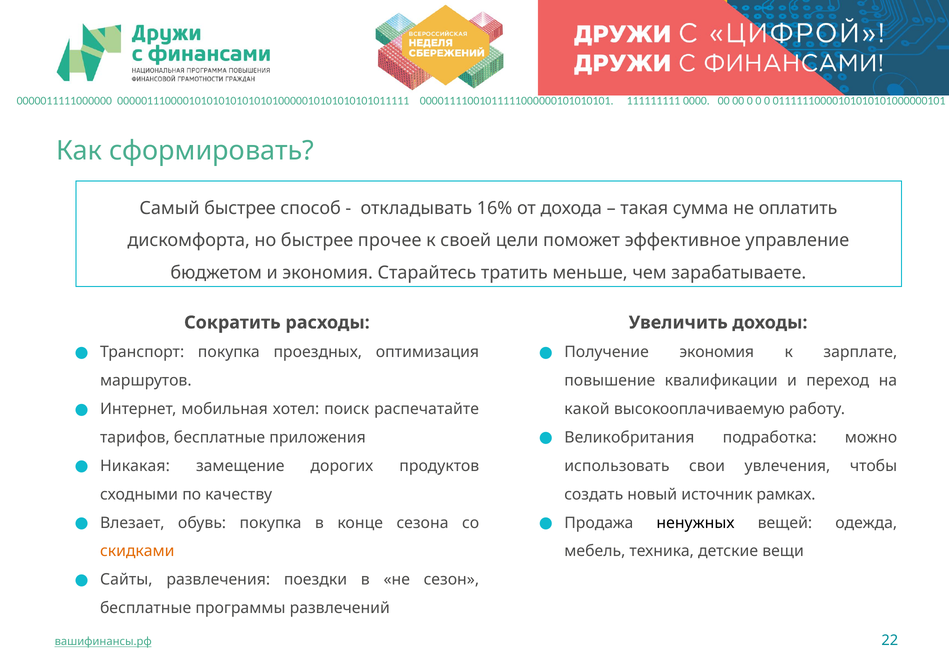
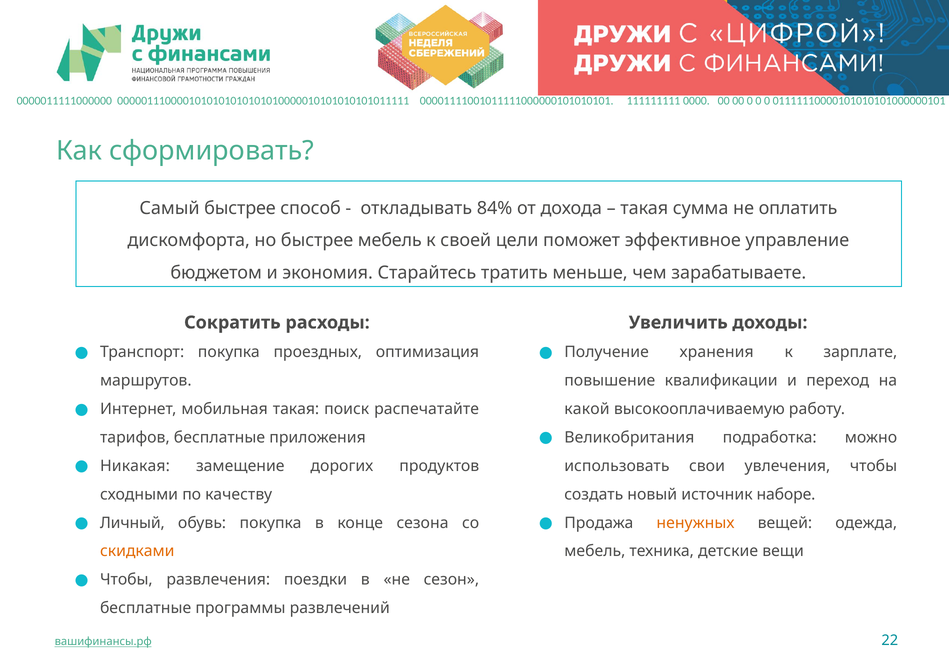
16%: 16% -> 84%
быстрее прочее: прочее -> мебель
Получение экономия: экономия -> хранения
мобильная хотел: хотел -> такая
рамках: рамках -> наборе
Влезает: Влезает -> Личный
ненужных colour: black -> orange
Сайты at (126, 579): Сайты -> Чтобы
